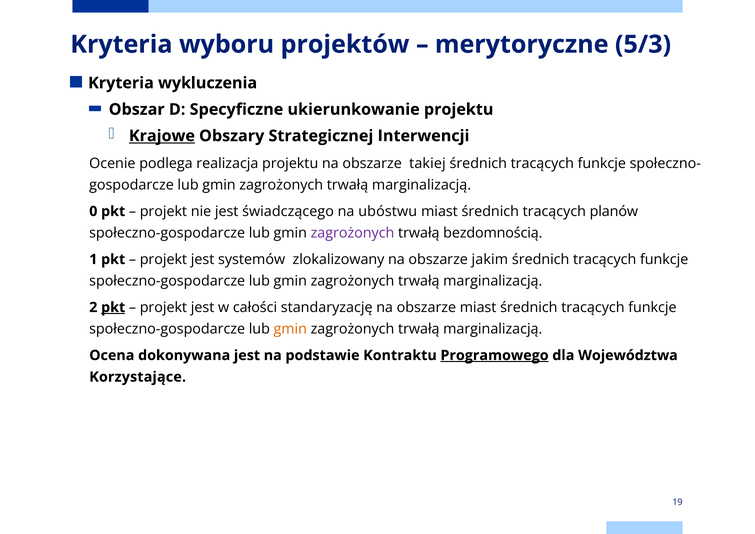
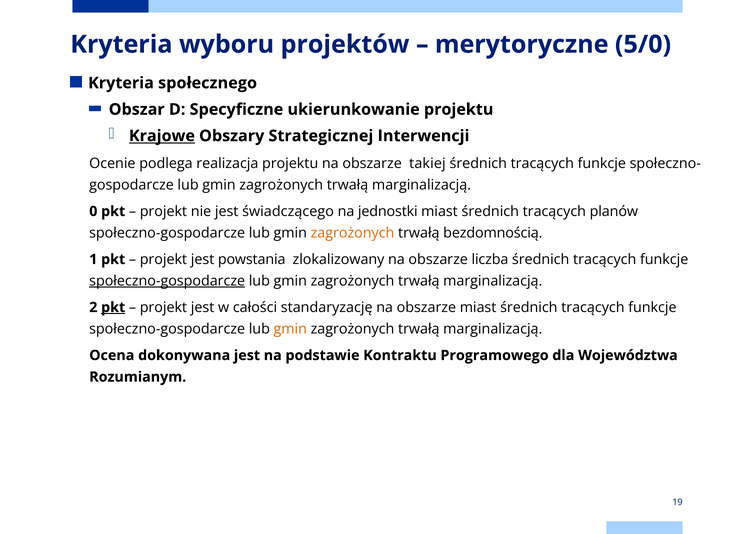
5/3: 5/3 -> 5/0
wykluczenia: wykluczenia -> społecznego
ubóstwu: ubóstwu -> jednostki
zagrożonych at (353, 233) colour: purple -> orange
systemów: systemów -> powstania
jakim: jakim -> liczba
społeczno-gospodarcze at (167, 281) underline: none -> present
Programowego underline: present -> none
Korzystające: Korzystające -> Rozumianym
